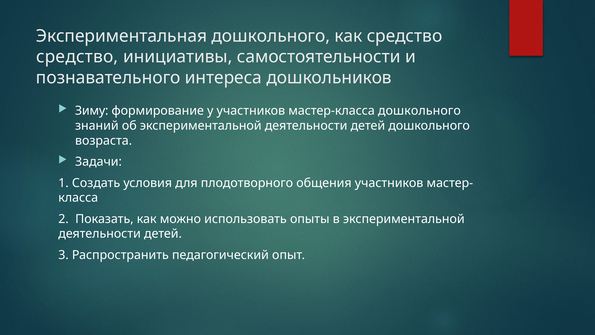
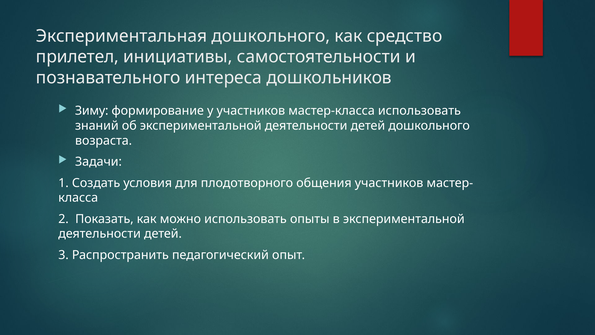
средство at (77, 57): средство -> прилетел
мастер-класса дошкольного: дошкольного -> использовать
